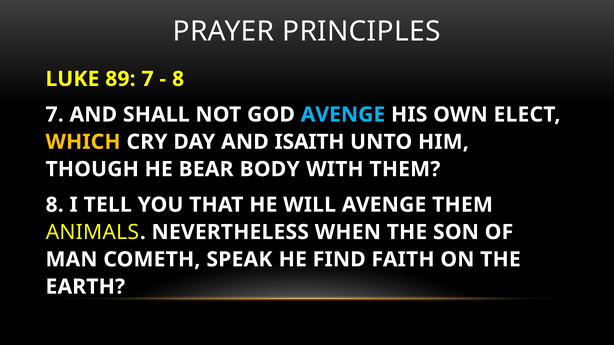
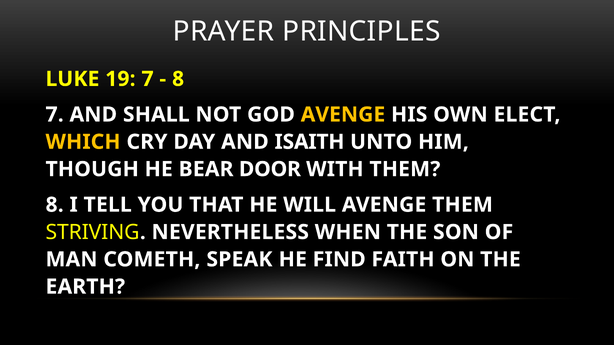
89: 89 -> 19
AVENGE at (343, 115) colour: light blue -> yellow
BODY: BODY -> DOOR
ANIMALS: ANIMALS -> STRIVING
